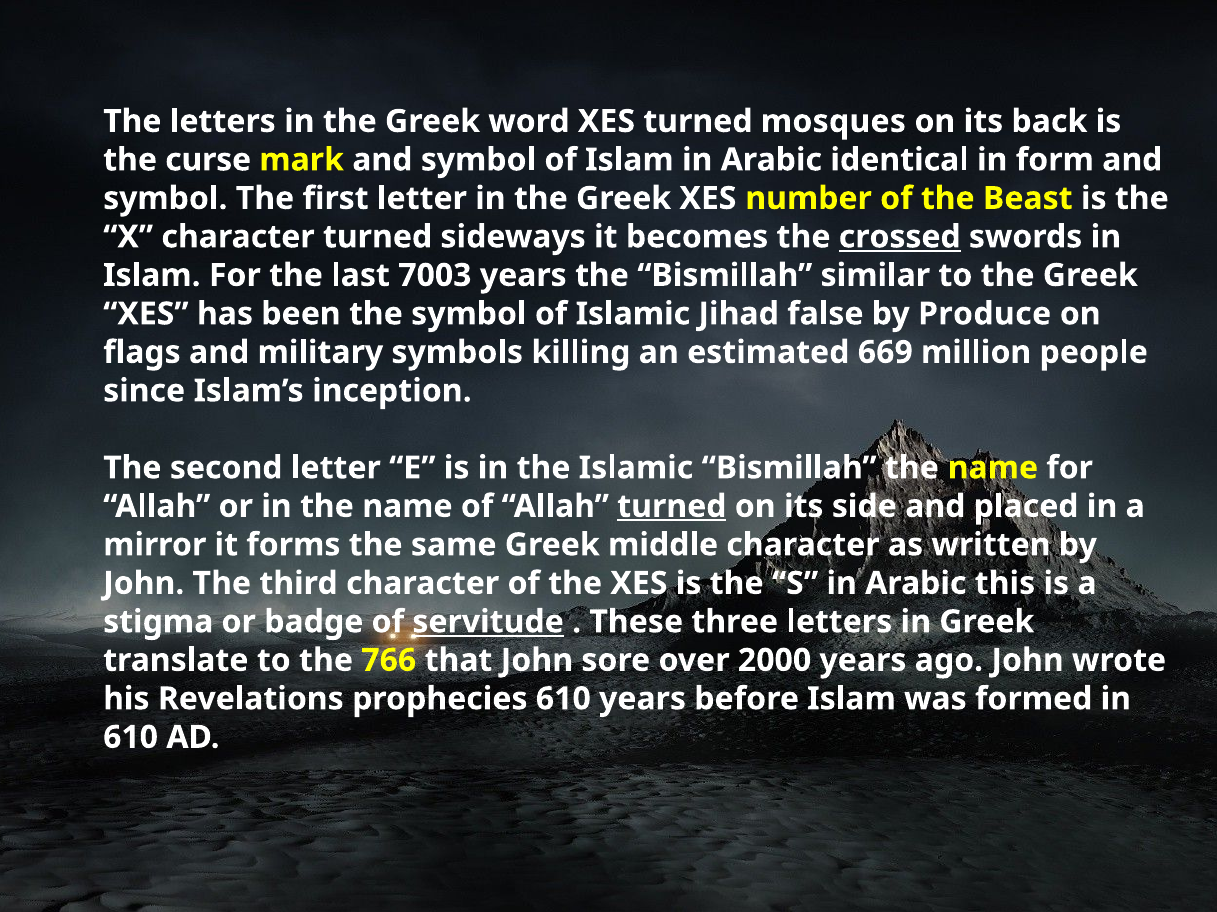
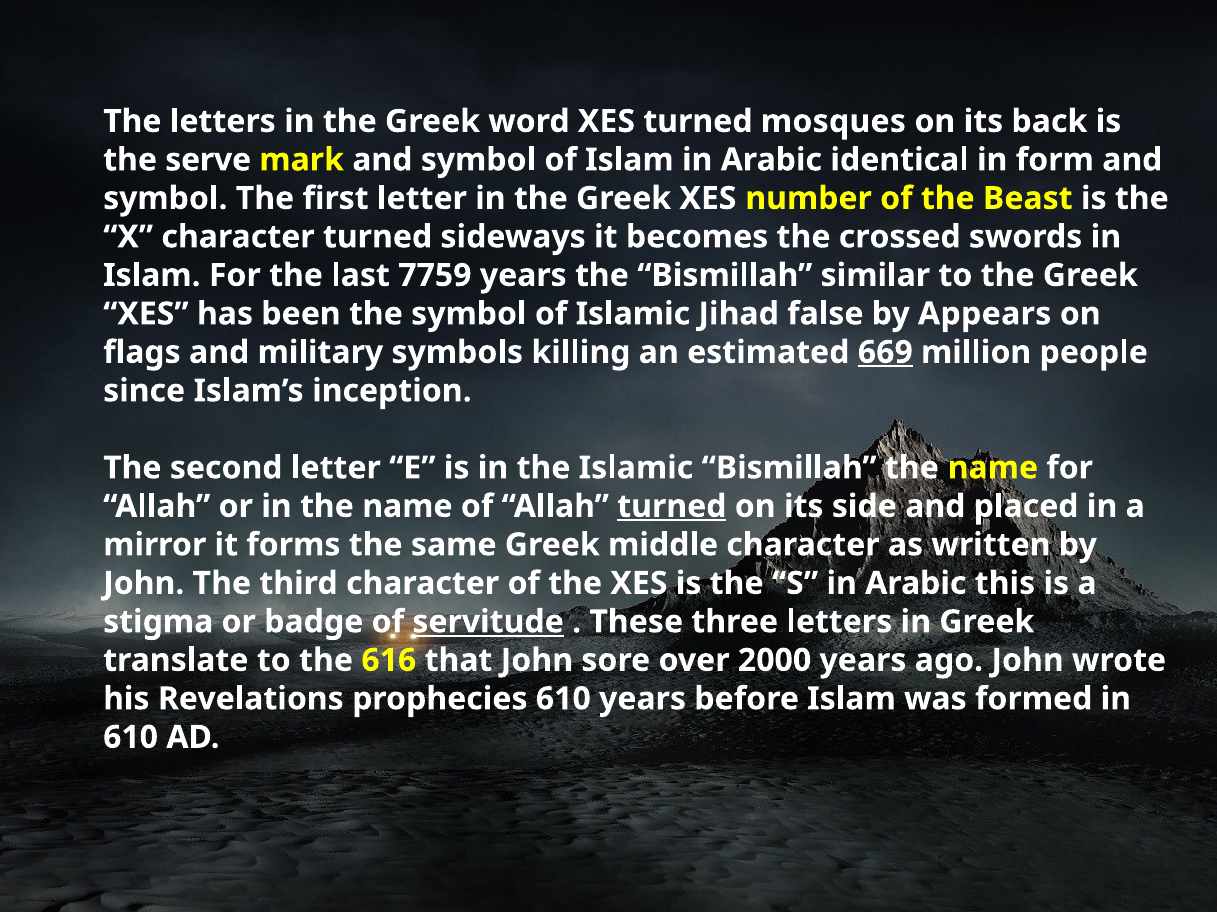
curse: curse -> serve
crossed underline: present -> none
7003: 7003 -> 7759
Produce: Produce -> Appears
669 underline: none -> present
766: 766 -> 616
